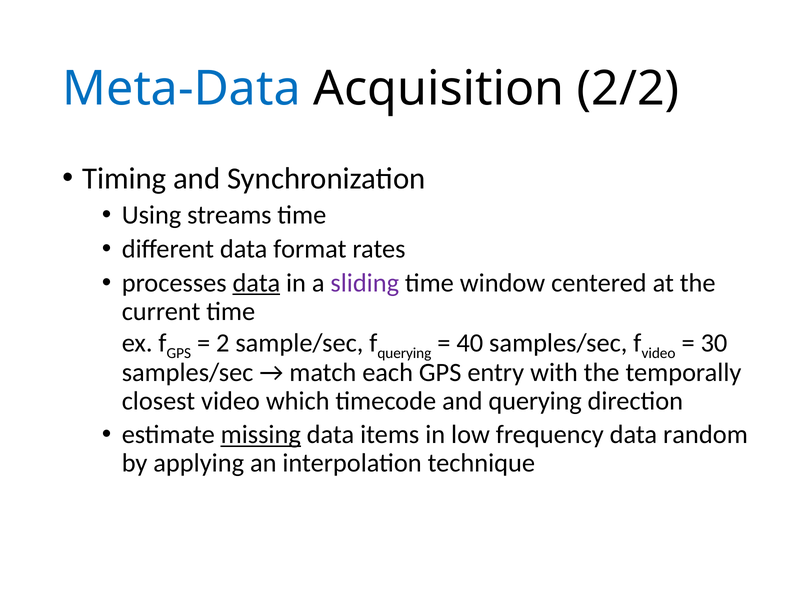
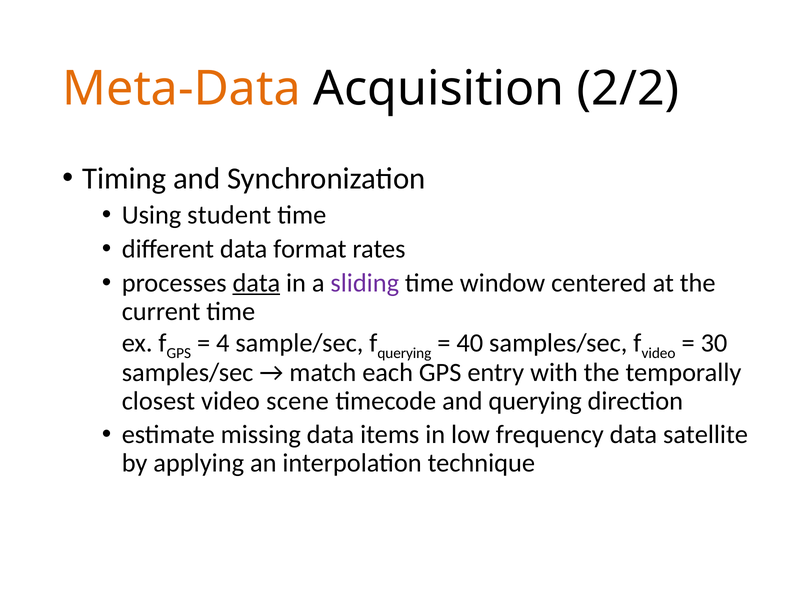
Meta-Data colour: blue -> orange
streams: streams -> student
2: 2 -> 4
which: which -> scene
missing underline: present -> none
random: random -> satellite
